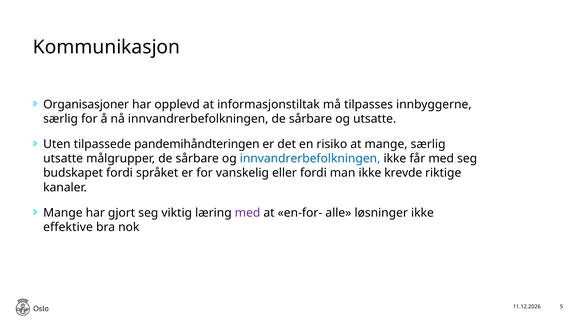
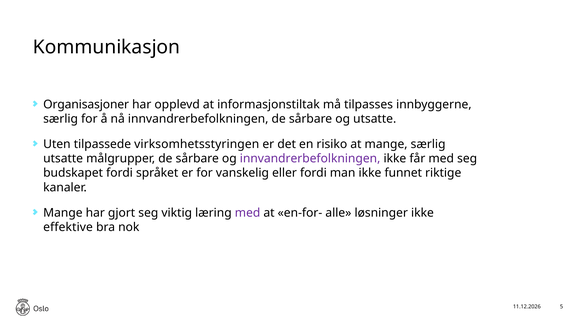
pandemihåndteringen: pandemihåndteringen -> virksomhetsstyringen
innvandrerbefolkningen at (310, 159) colour: blue -> purple
krevde: krevde -> funnet
